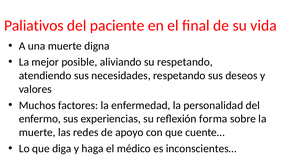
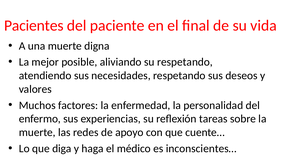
Paliativos: Paliativos -> Pacientes
forma: forma -> tareas
